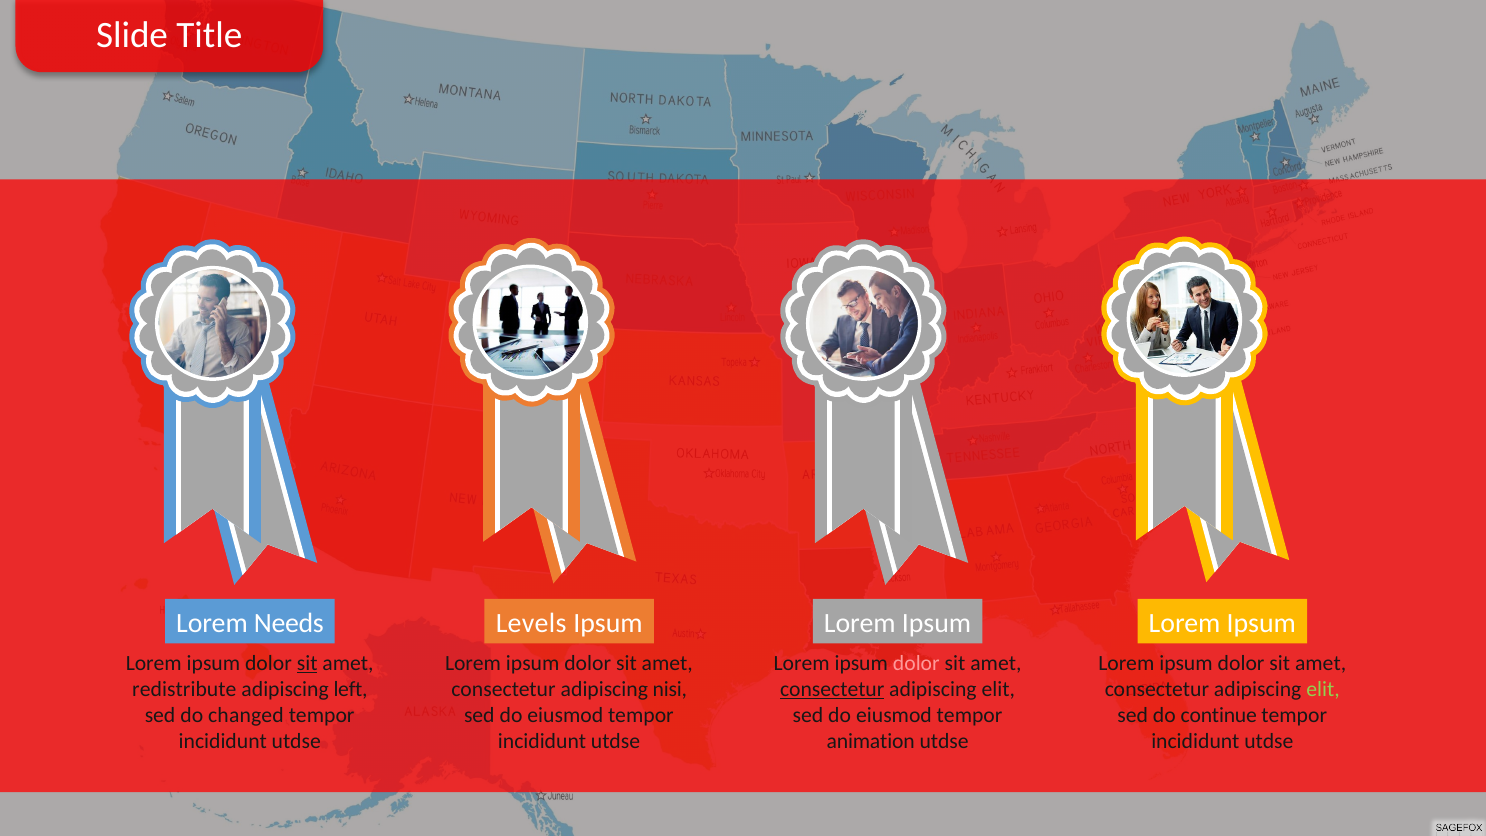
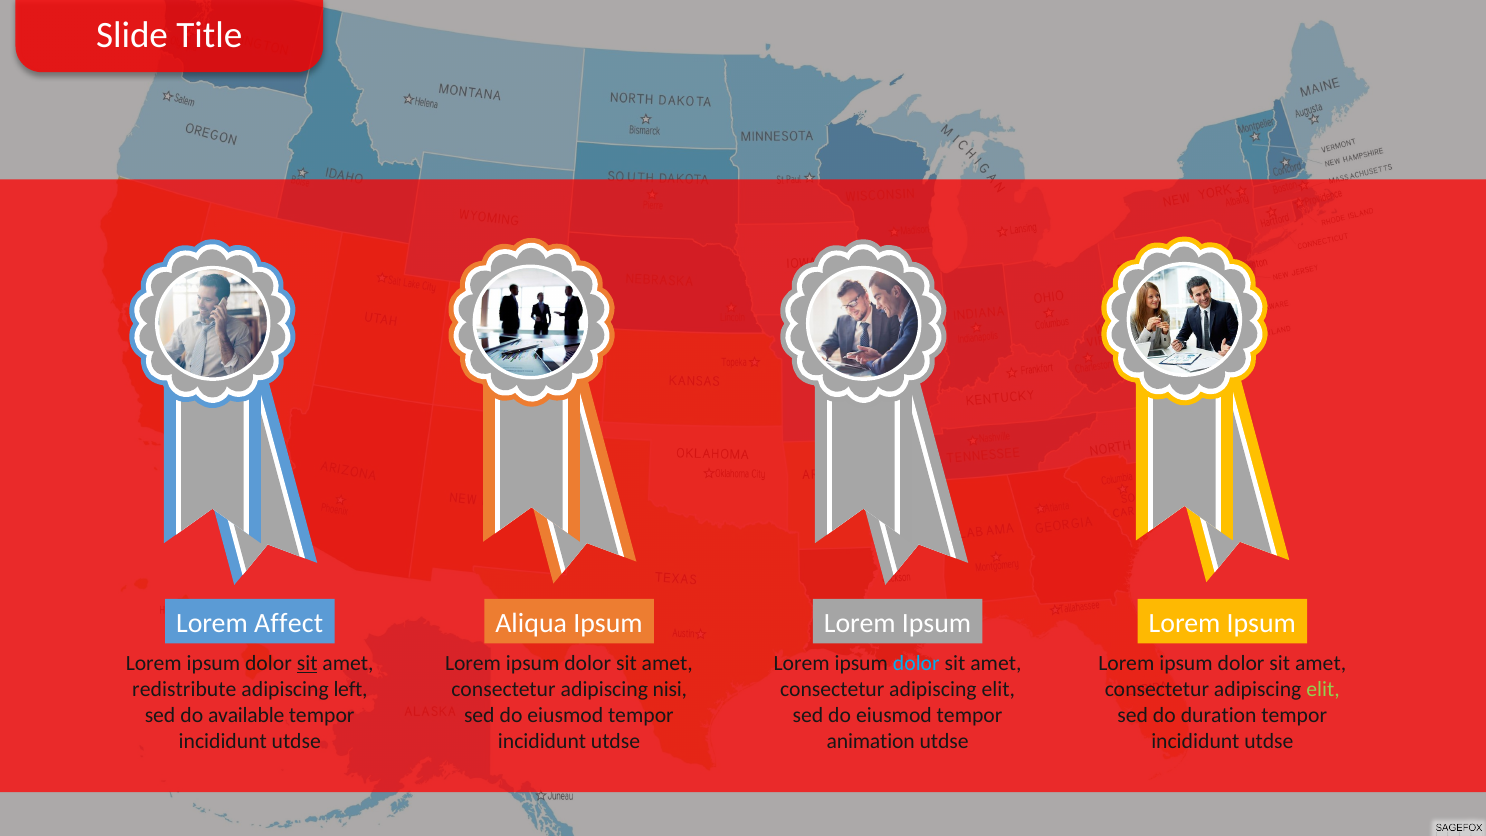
Needs: Needs -> Affect
Levels: Levels -> Aliqua
dolor at (916, 663) colour: pink -> light blue
consectetur at (832, 689) underline: present -> none
changed: changed -> available
continue: continue -> duration
